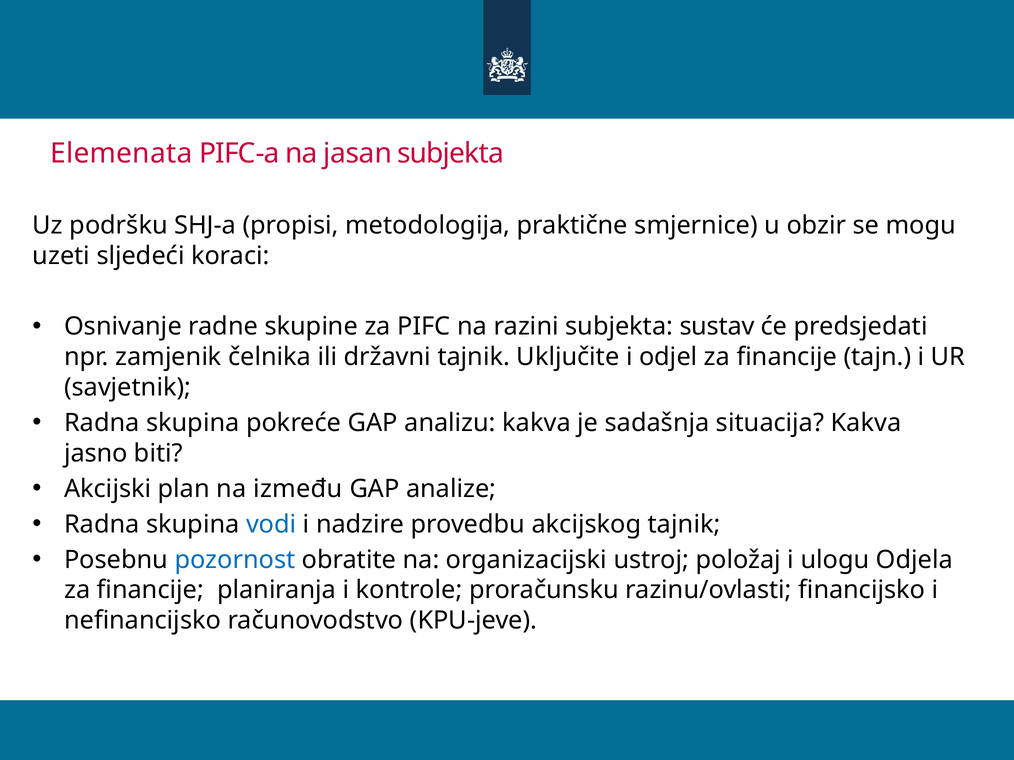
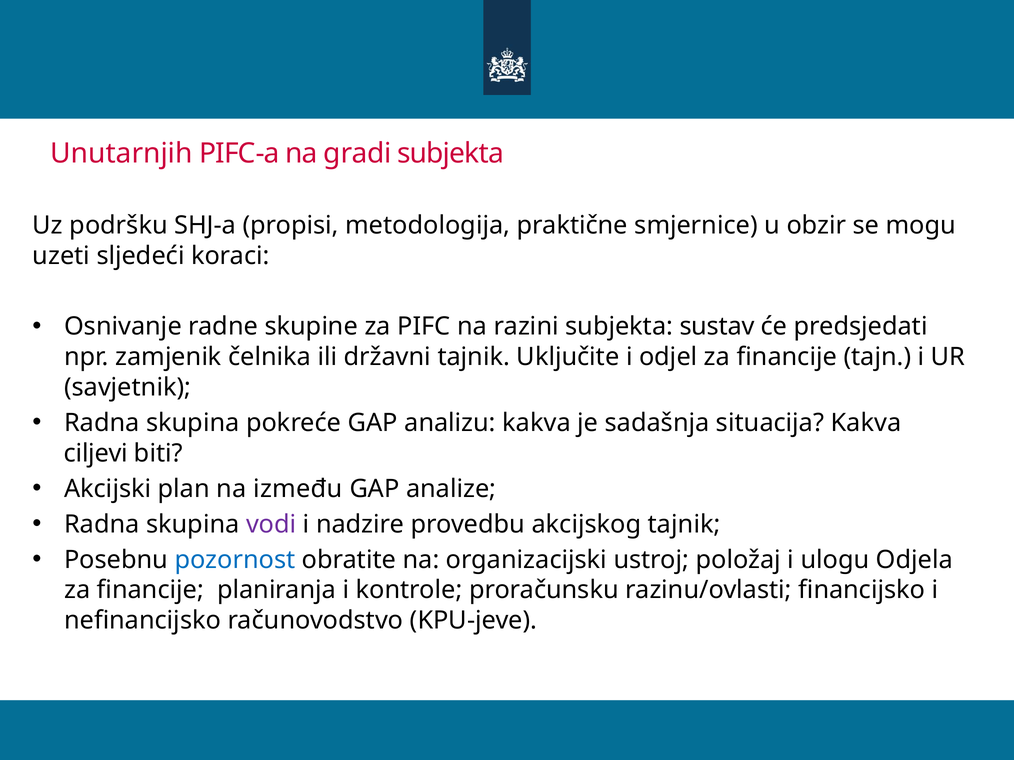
Elemenata: Elemenata -> Unutarnjih
jasan: jasan -> gradi
jasno: jasno -> ciljevi
vodi colour: blue -> purple
